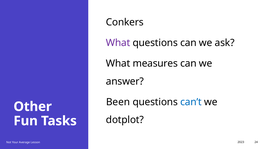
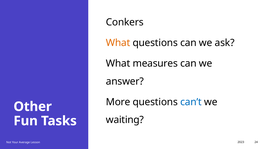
What at (118, 43) colour: purple -> orange
Been: Been -> More
dotplot: dotplot -> waiting
